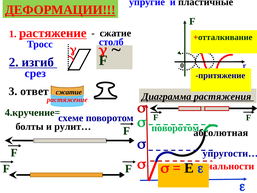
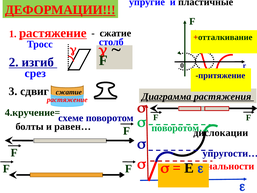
ответ: ответ -> сдвиг
рулит…: рулит… -> равен…
абсолютная: абсолютная -> дислокации
